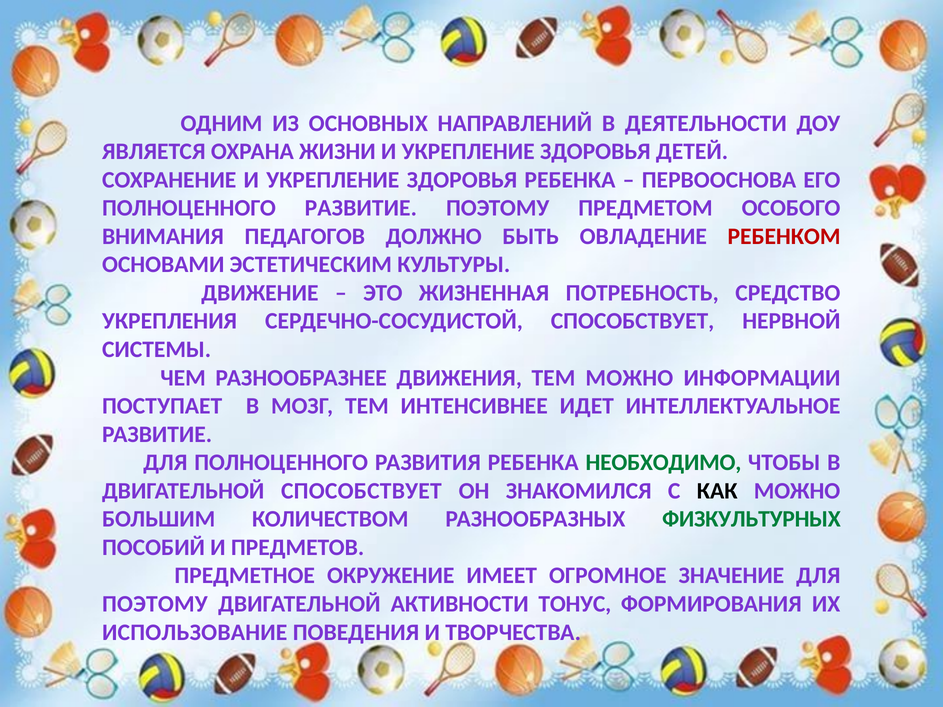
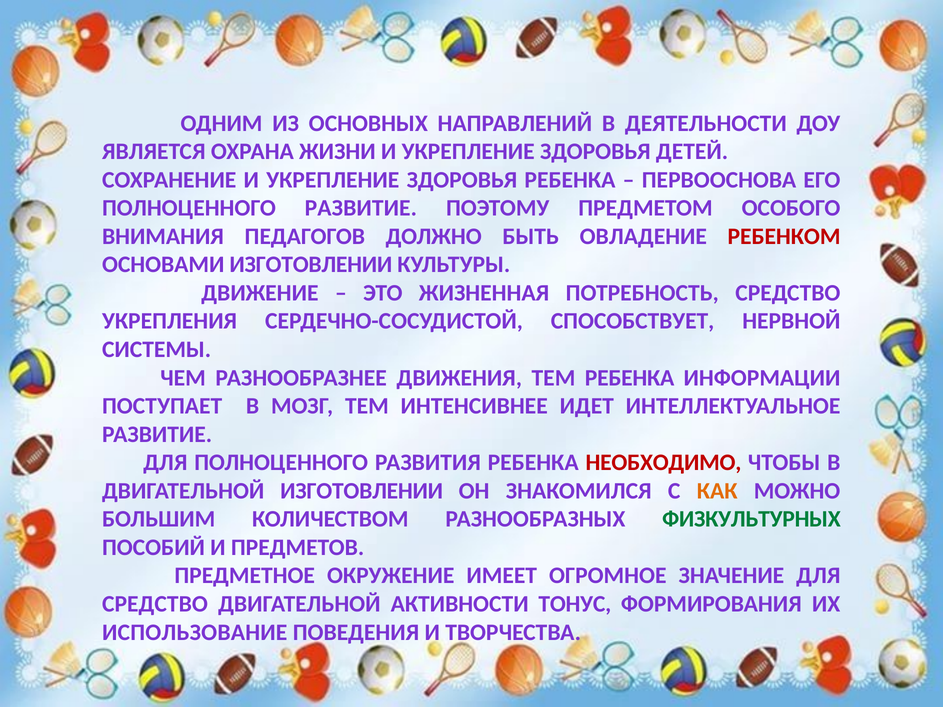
ОСНОВАМИ ЭСТЕТИЧЕСКИМ: ЭСТЕТИЧЕСКИМ -> ИЗГОТОВЛЕНИИ
ТЕМ МОЖНО: МОЖНО -> РЕБЕНКА
НЕОБХОДИМО colour: green -> red
ДВИГАТЕЛЬНОЙ СПОСОБСТВУЕТ: СПОСОБСТВУЕТ -> ИЗГОТОВЛЕНИИ
КАК colour: black -> orange
ПОЭТОМУ at (155, 604): ПОЭТОМУ -> СРЕДСТВО
